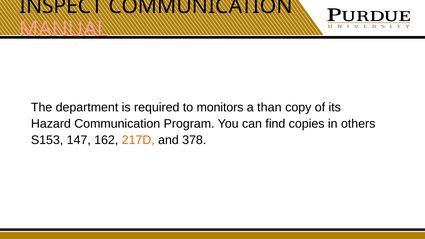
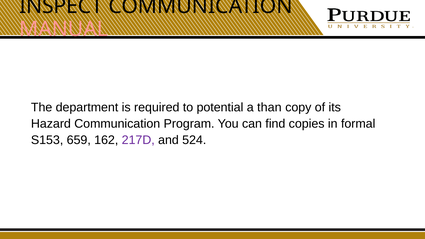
monitors: monitors -> potential
others: others -> formal
147: 147 -> 659
217D colour: orange -> purple
378: 378 -> 524
